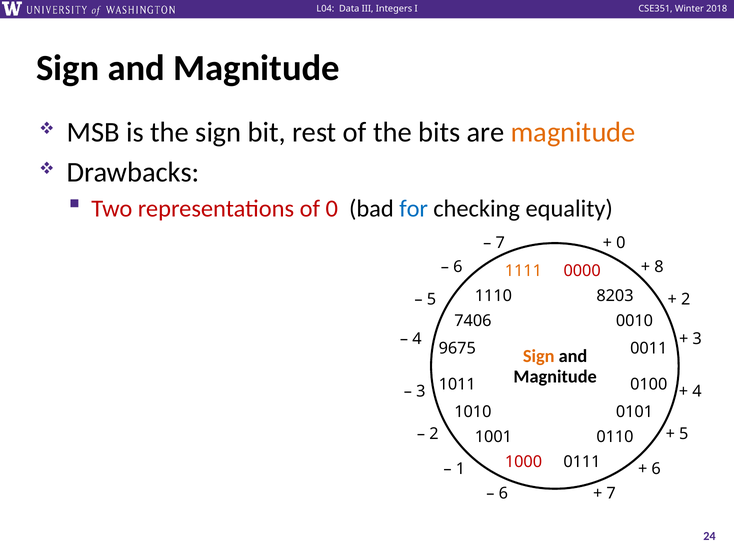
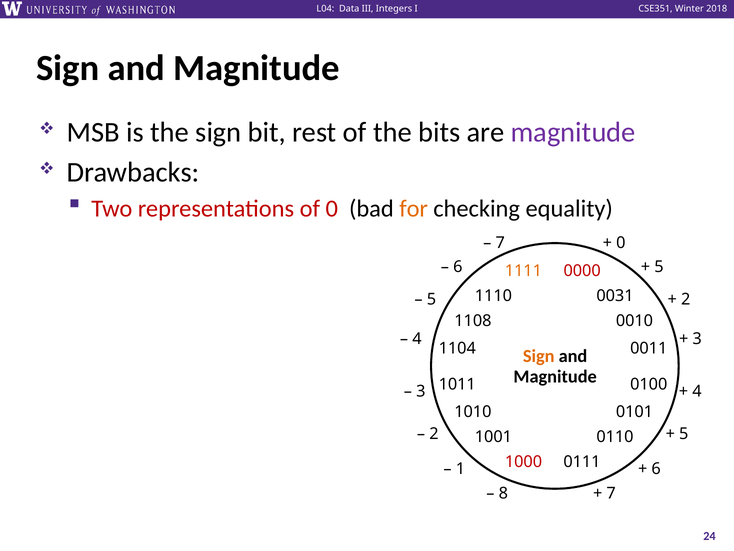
magnitude at (573, 132) colour: orange -> purple
for colour: blue -> orange
8 at (659, 267): 8 -> 5
8203: 8203 -> 0031
7406: 7406 -> 1108
9675: 9675 -> 1104
6 at (503, 493): 6 -> 8
